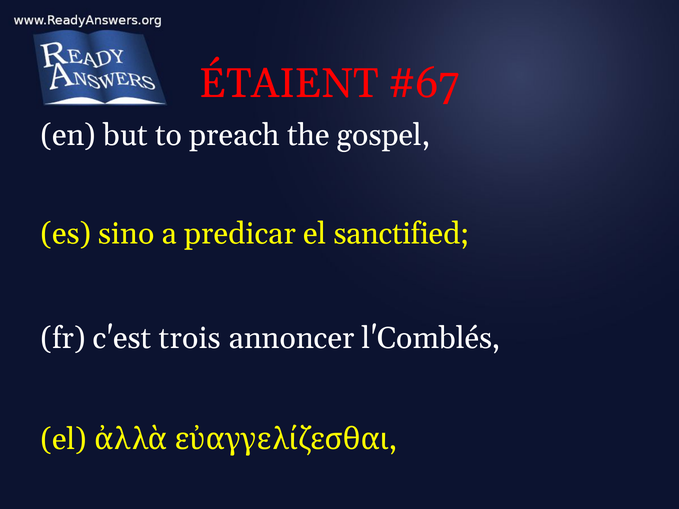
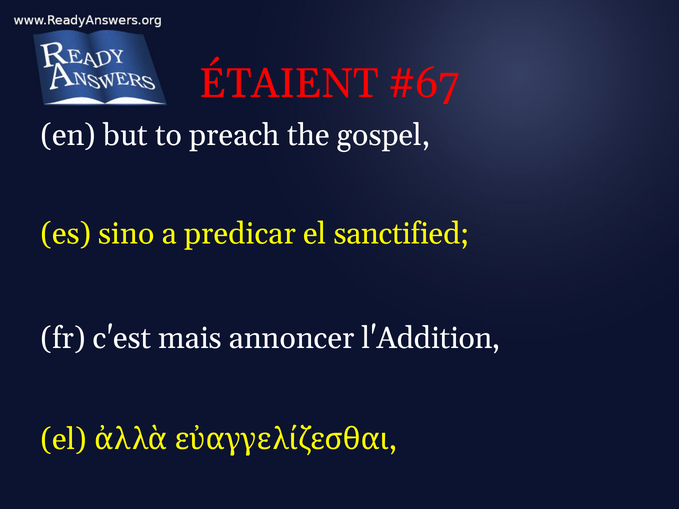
trois: trois -> mais
l'Comblés: l'Comblés -> l'Addition
